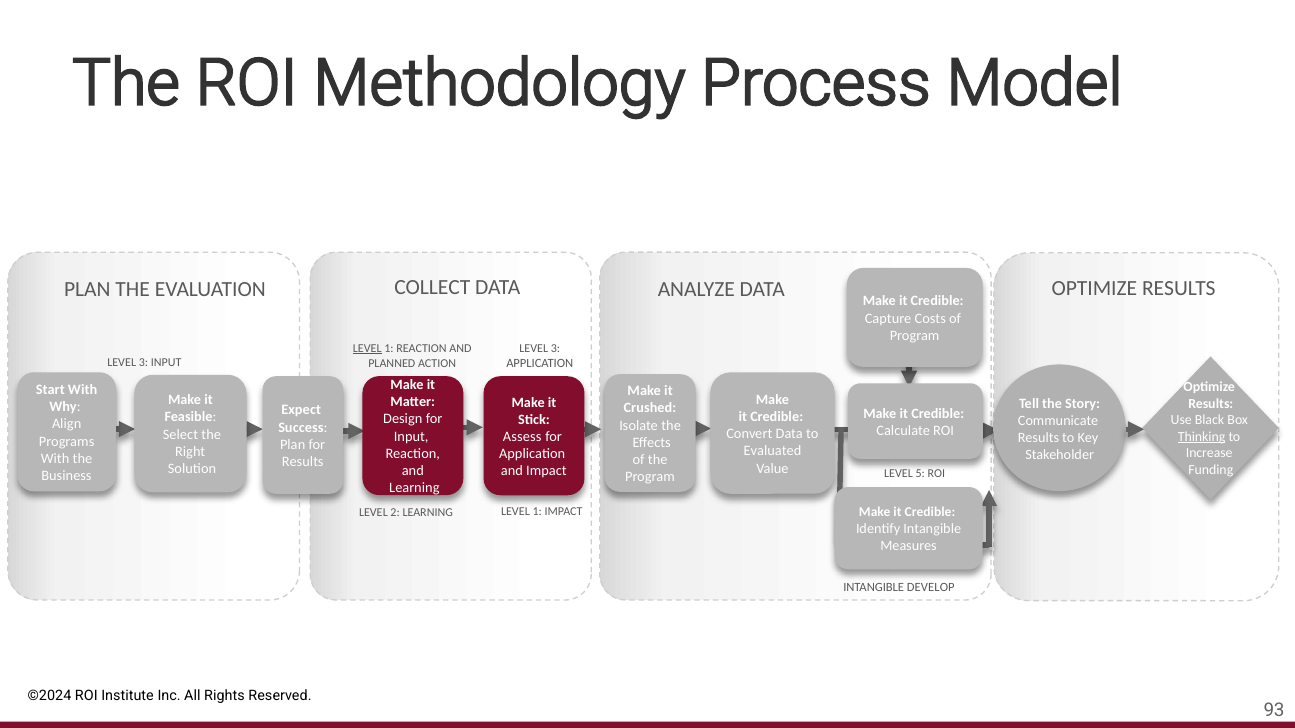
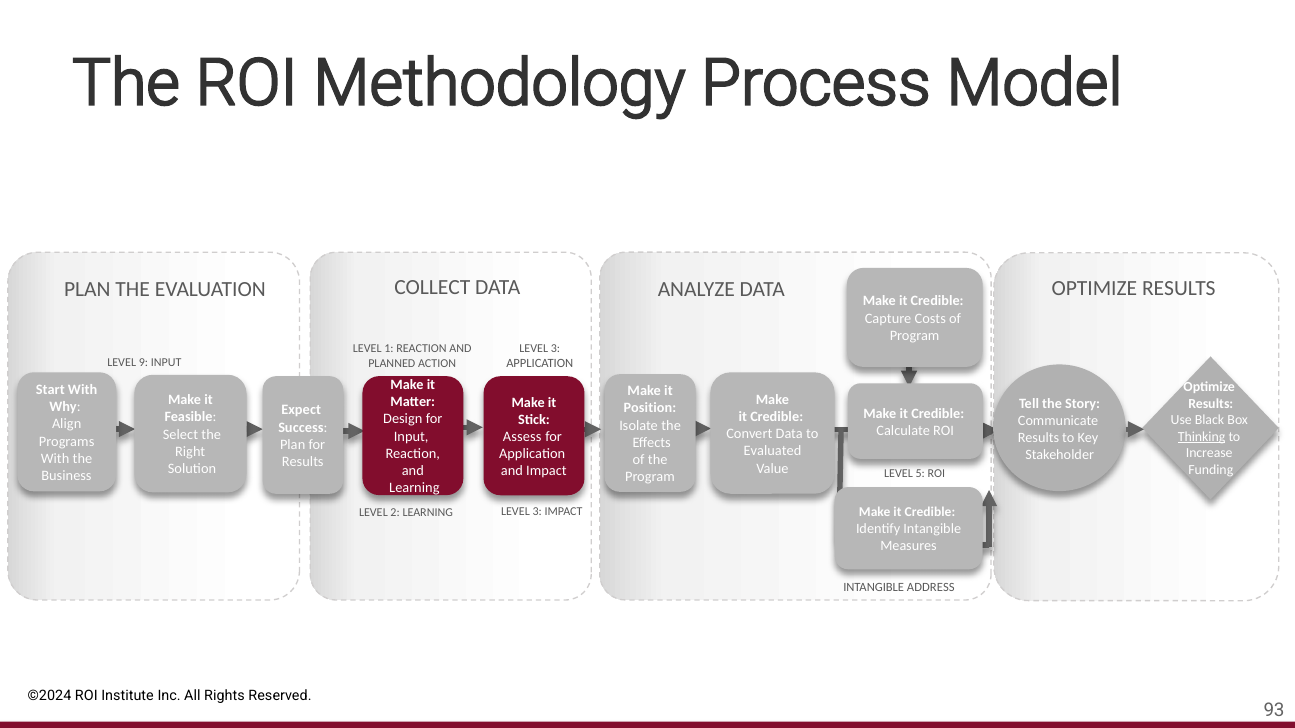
LEVEL at (367, 349) underline: present -> none
3 at (143, 363): 3 -> 9
Crushed: Crushed -> Position
LEARNING LEVEL 1: 1 -> 3
DEVELOP: DEVELOP -> ADDRESS
